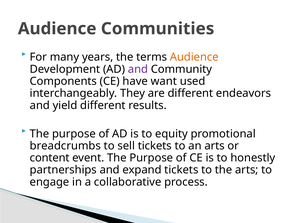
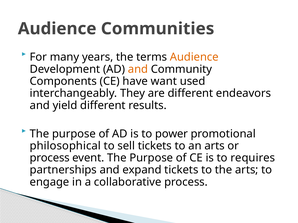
and at (138, 69) colour: purple -> orange
equity: equity -> power
breadcrumbs: breadcrumbs -> philosophical
content at (50, 158): content -> process
honestly: honestly -> requires
